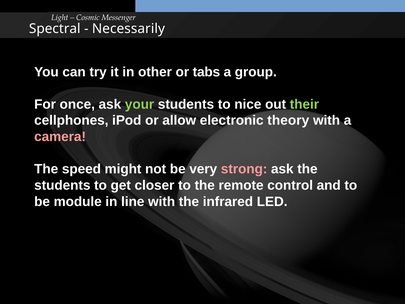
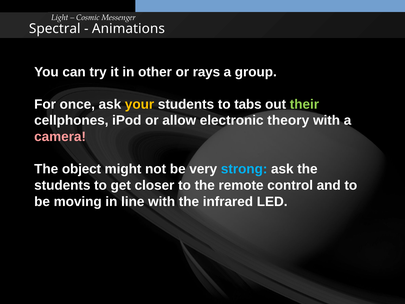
Necessarily: Necessarily -> Animations
tabs: tabs -> rays
your colour: light green -> yellow
nice: nice -> tabs
speed: speed -> object
strong colour: pink -> light blue
module: module -> moving
